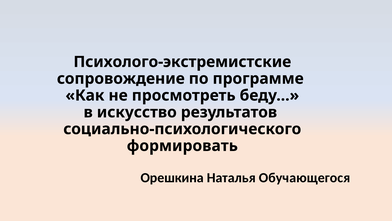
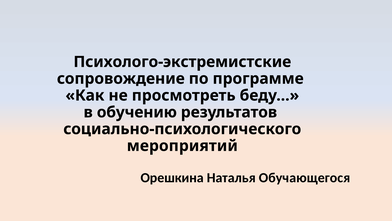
искусство: искусство -> обучению
формировать: формировать -> мероприятий
